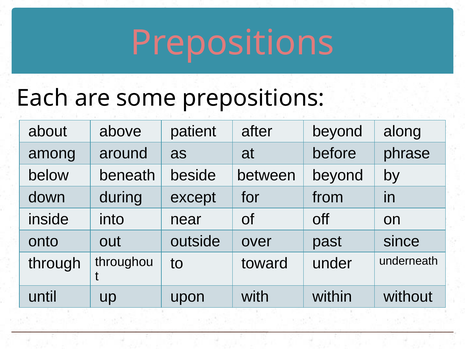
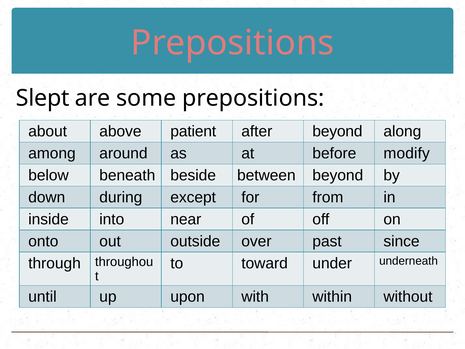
Each: Each -> Slept
phrase: phrase -> modify
